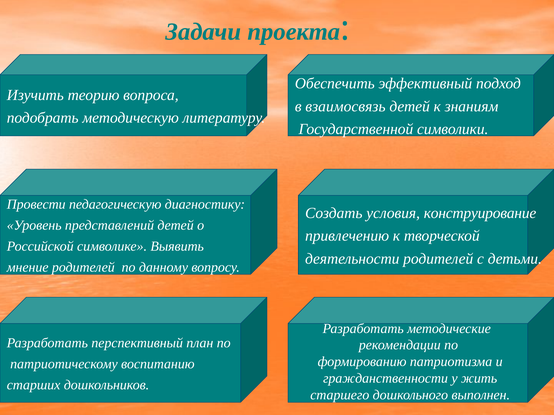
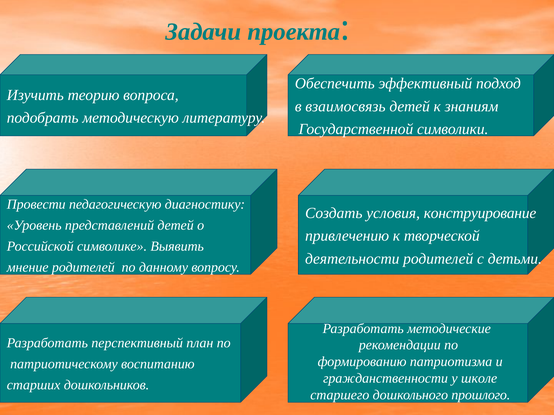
жить: жить -> школе
выполнен: выполнен -> прошлого
